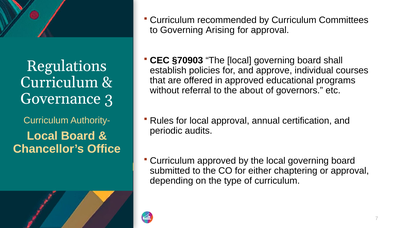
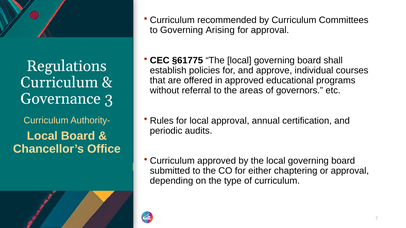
§70903: §70903 -> §61775
about: about -> areas
